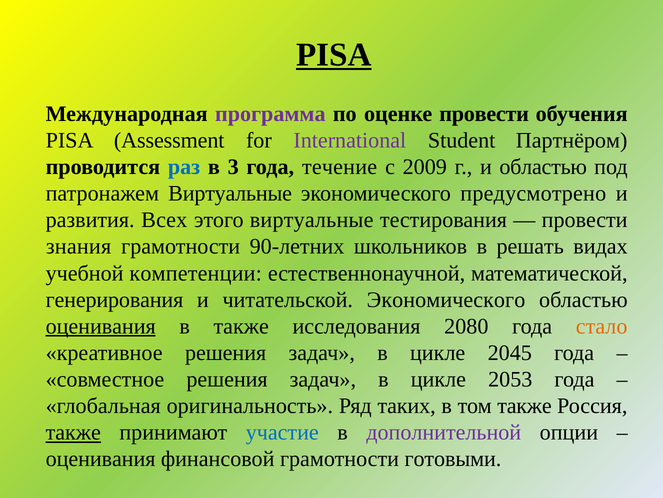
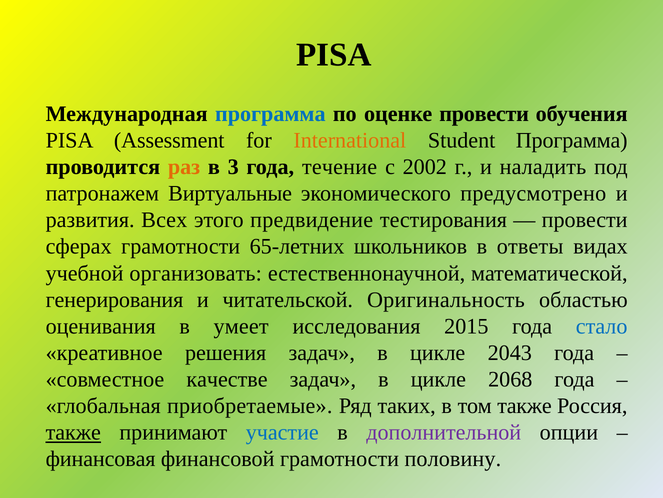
PISA at (334, 55) underline: present -> none
программа at (270, 114) colour: purple -> blue
International colour: purple -> orange
Student Партнёром: Партнёром -> Программа
раз colour: blue -> orange
2009: 2009 -> 2002
и областью: областью -> наладить
этого виртуальные: виртуальные -> предвидение
знания: знания -> сферах
90-летних: 90-летних -> 65-летних
решать: решать -> ответы
компетенции: компетенции -> организовать
читательской Экономического: Экономического -> Оригинальность
оценивания at (101, 326) underline: present -> none
в также: также -> умеет
2080: 2080 -> 2015
стало colour: orange -> blue
2045: 2045 -> 2043
совместное решения: решения -> качестве
2053: 2053 -> 2068
оригинальность: оригинальность -> приобретаемые
оценивания at (101, 458): оценивания -> финансовая
готовыми: готовыми -> половину
